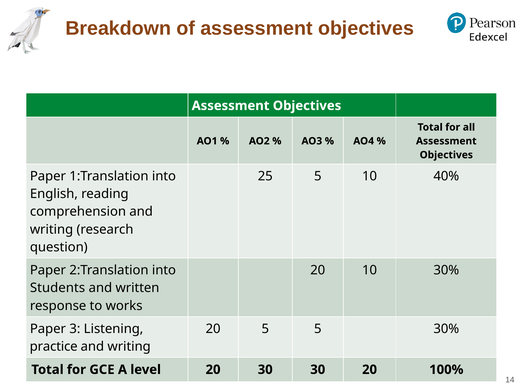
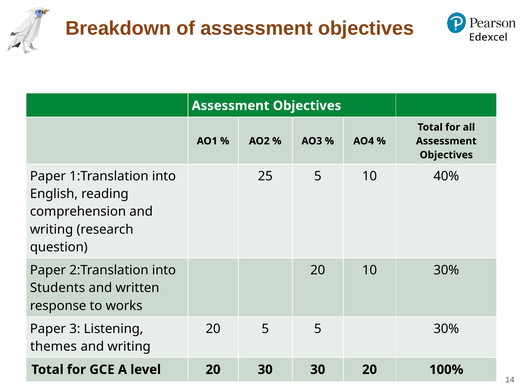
practice: practice -> themes
